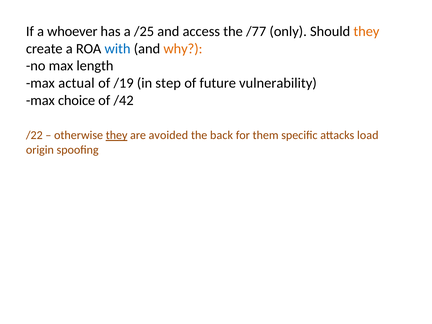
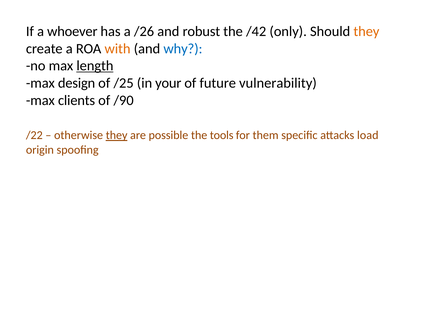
/25: /25 -> /26
access: access -> robust
/77: /77 -> /42
with colour: blue -> orange
why colour: orange -> blue
length underline: none -> present
actual: actual -> design
/19: /19 -> /25
step: step -> your
choice: choice -> clients
/42: /42 -> /90
avoided: avoided -> possible
back: back -> tools
